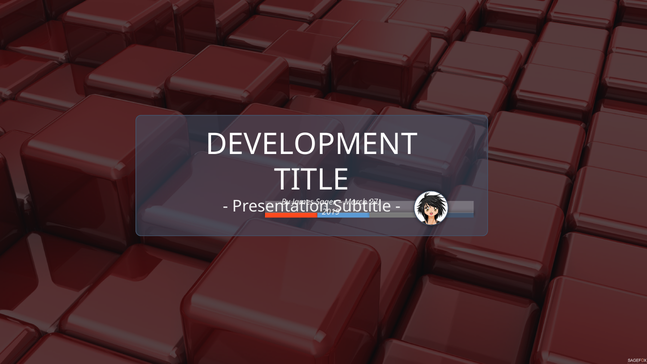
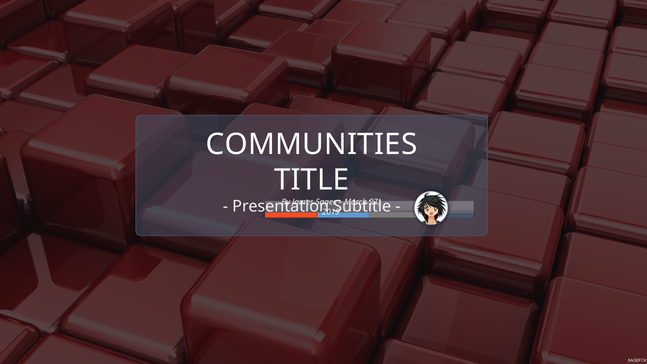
DEVELOPMENT: DEVELOPMENT -> COMMUNITIES
